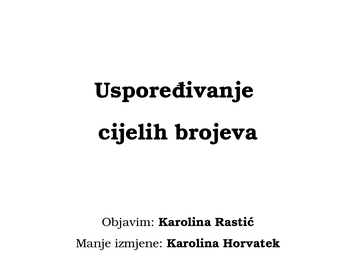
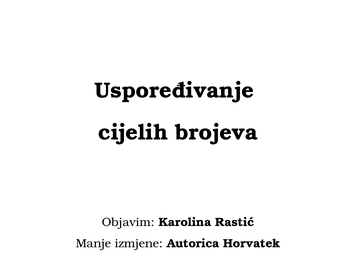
izmjene Karolina: Karolina -> Autorica
